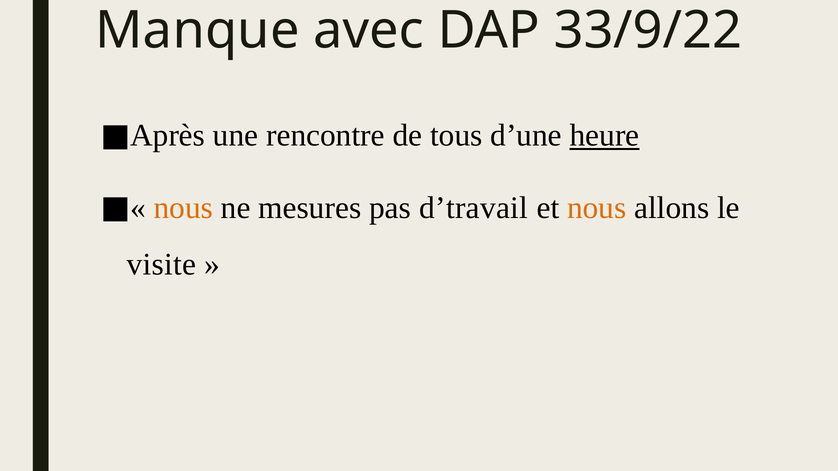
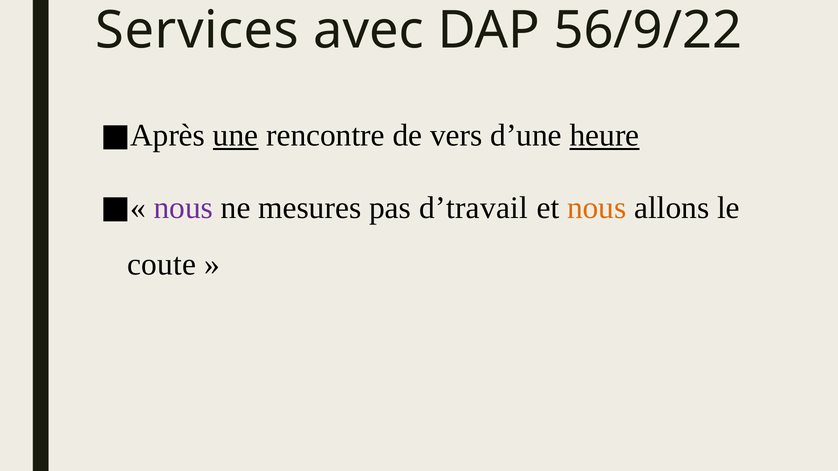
Manque: Manque -> Services
33/9/22: 33/9/22 -> 56/9/22
une underline: none -> present
tous: tous -> vers
nous at (183, 208) colour: orange -> purple
visite: visite -> coute
